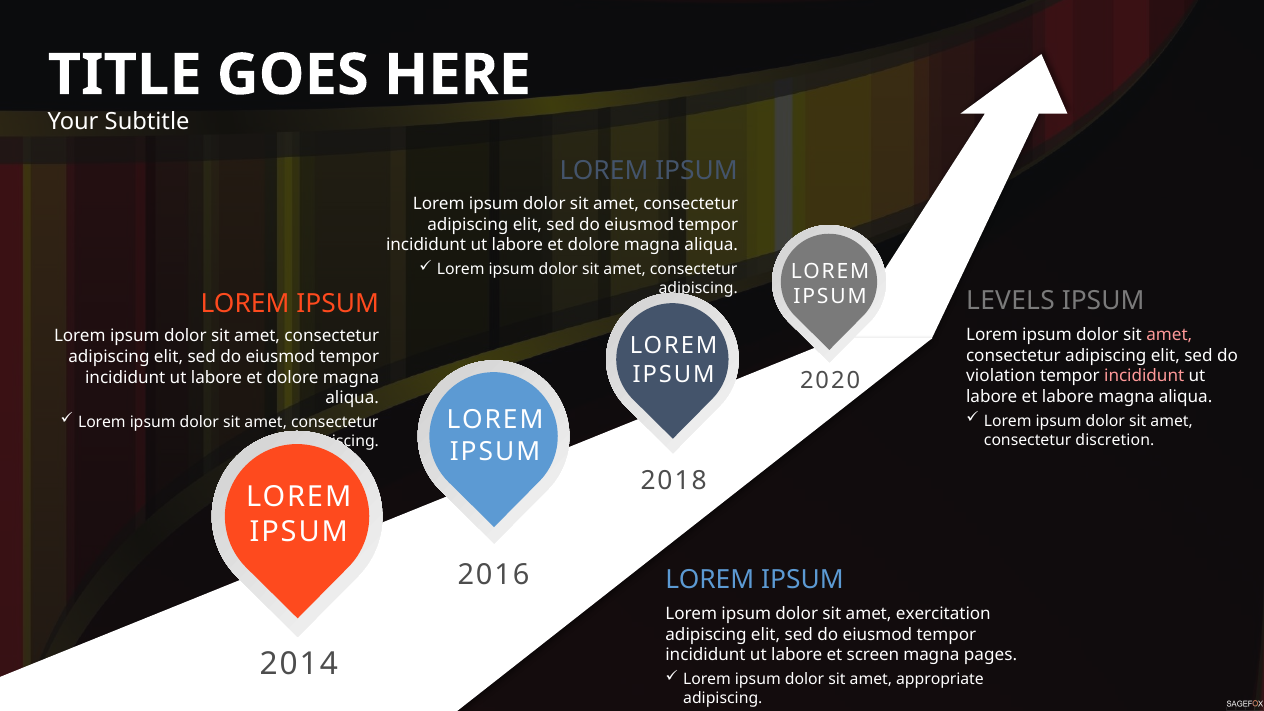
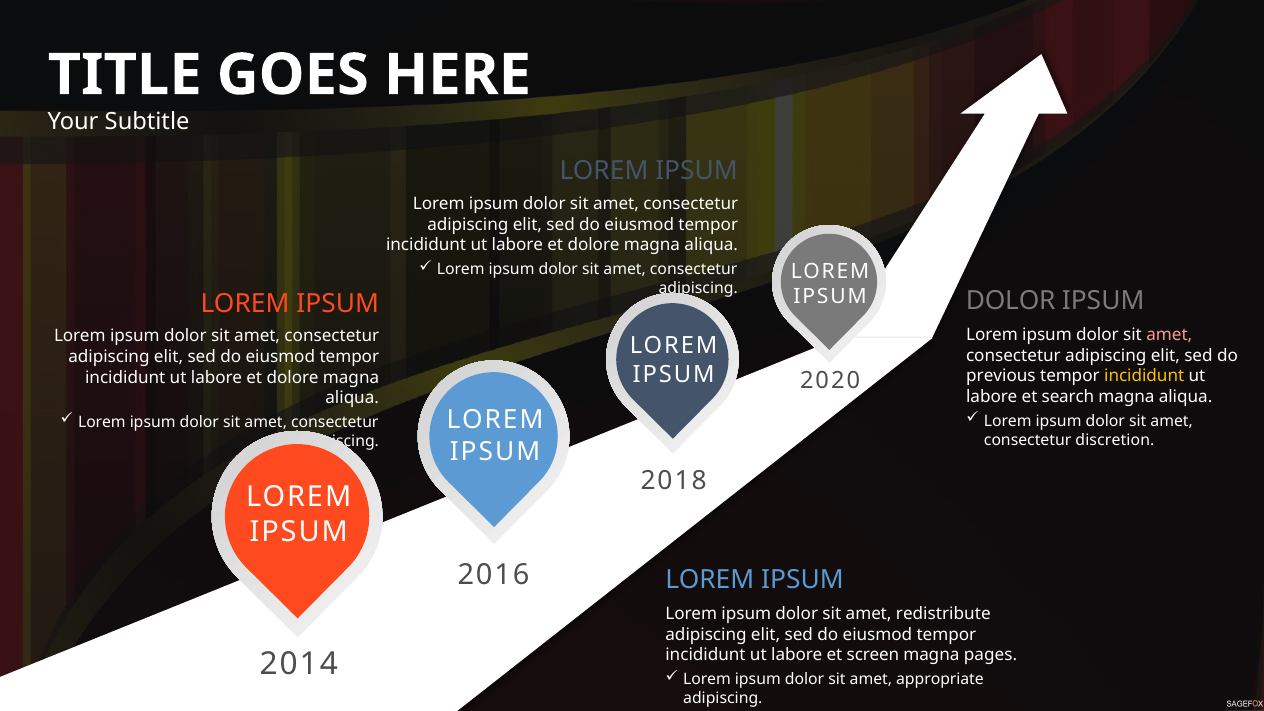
LEVELS at (1010, 301): LEVELS -> DOLOR
violation: violation -> previous
incididunt at (1144, 376) colour: pink -> yellow
et labore: labore -> search
exercitation: exercitation -> redistribute
